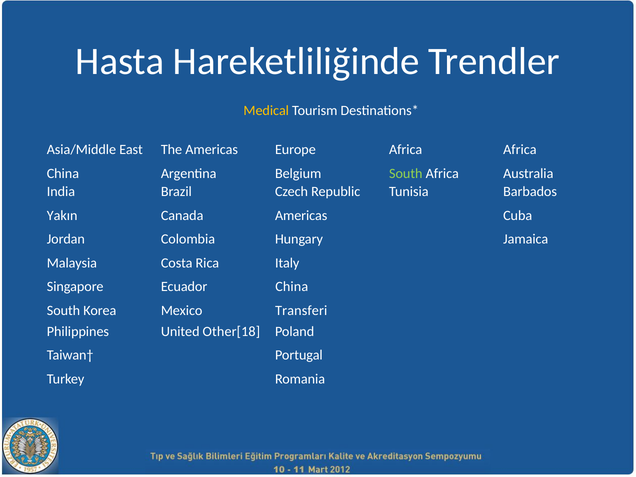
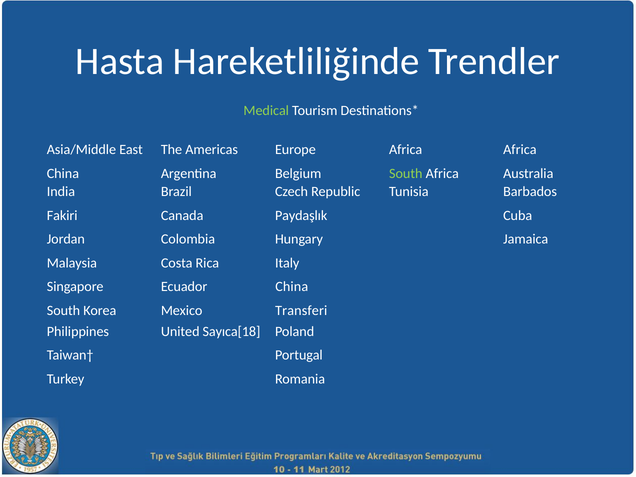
Medical colour: yellow -> light green
Yakın: Yakın -> Fakiri
Canada Americas: Americas -> Paydaşlık
Other[18: Other[18 -> Sayıca[18
